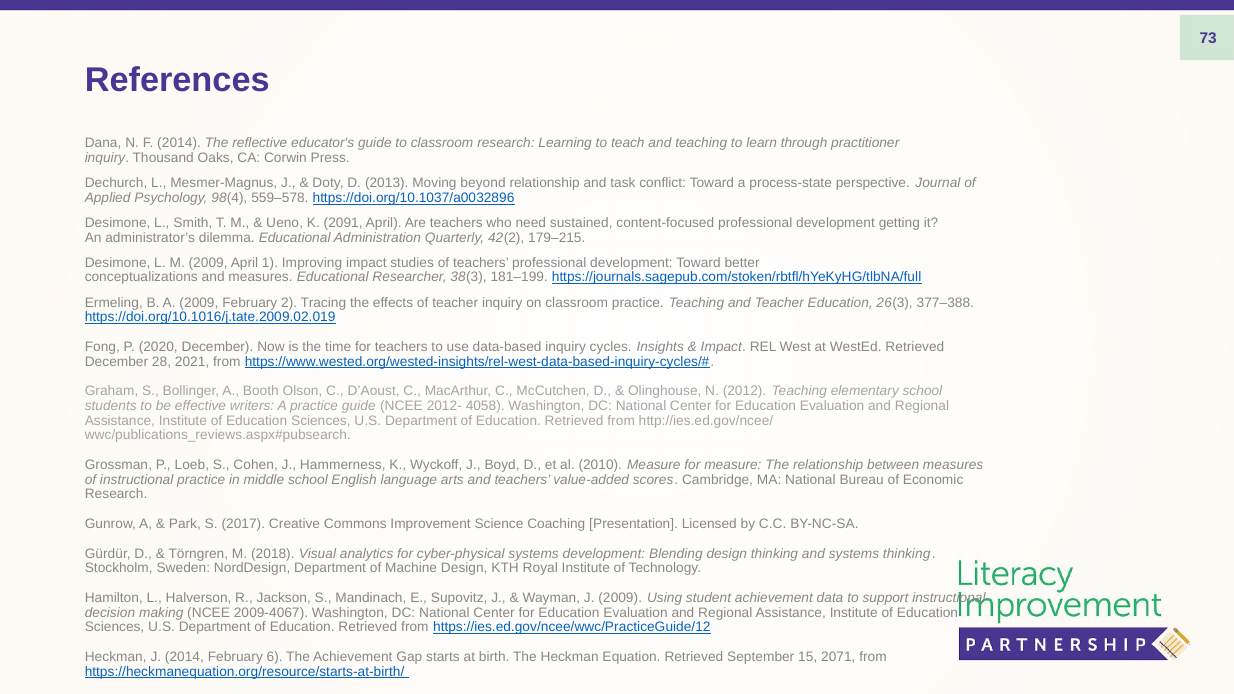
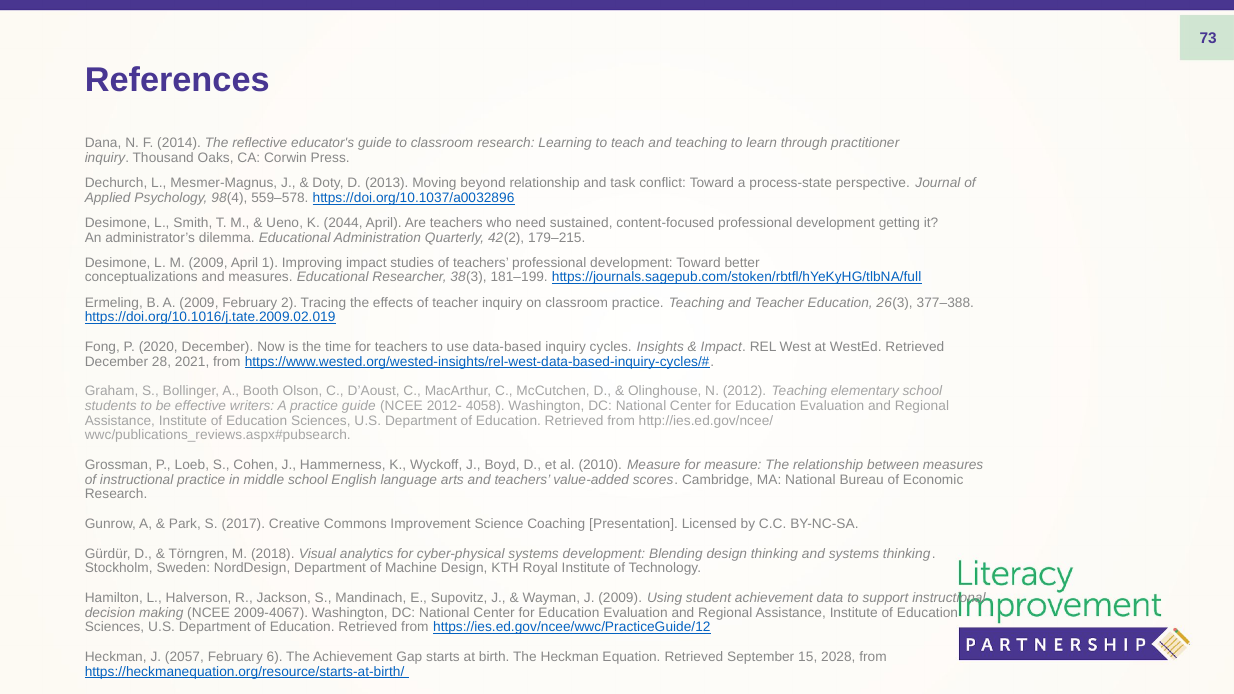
2091: 2091 -> 2044
J 2014: 2014 -> 2057
2071: 2071 -> 2028
